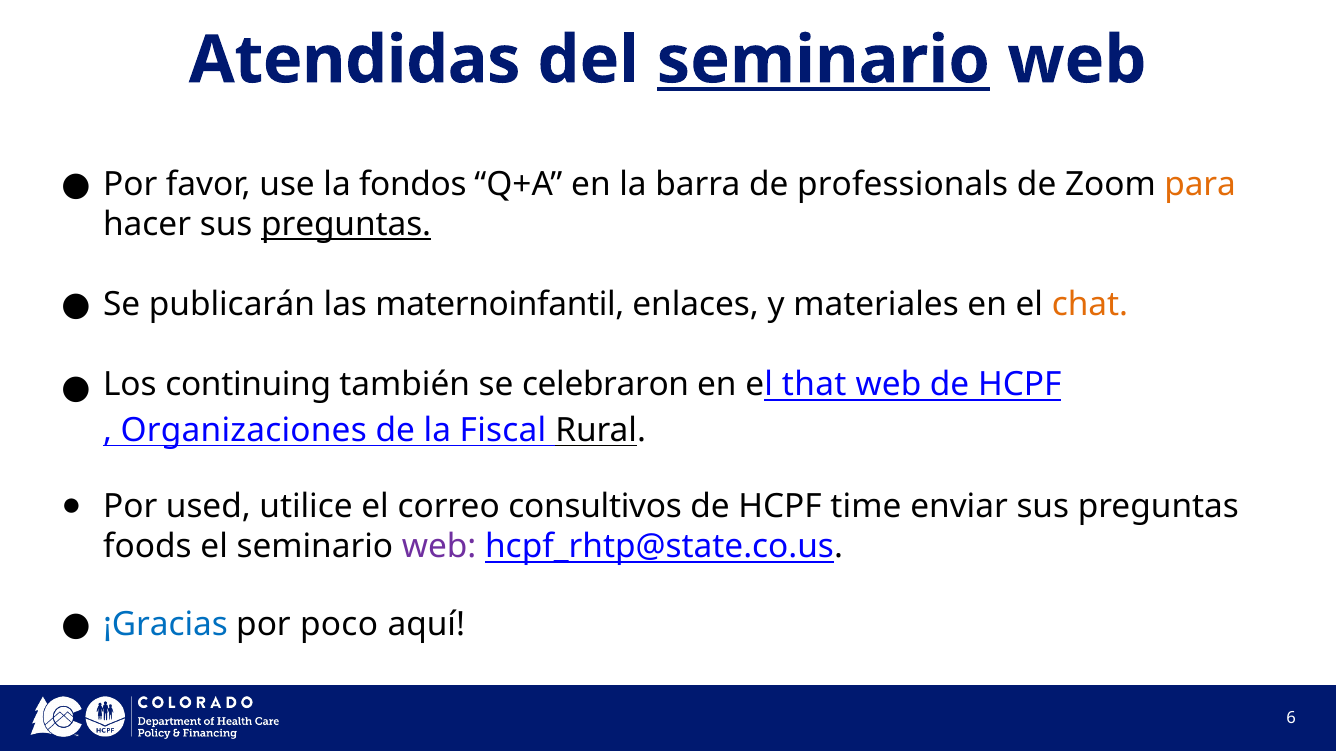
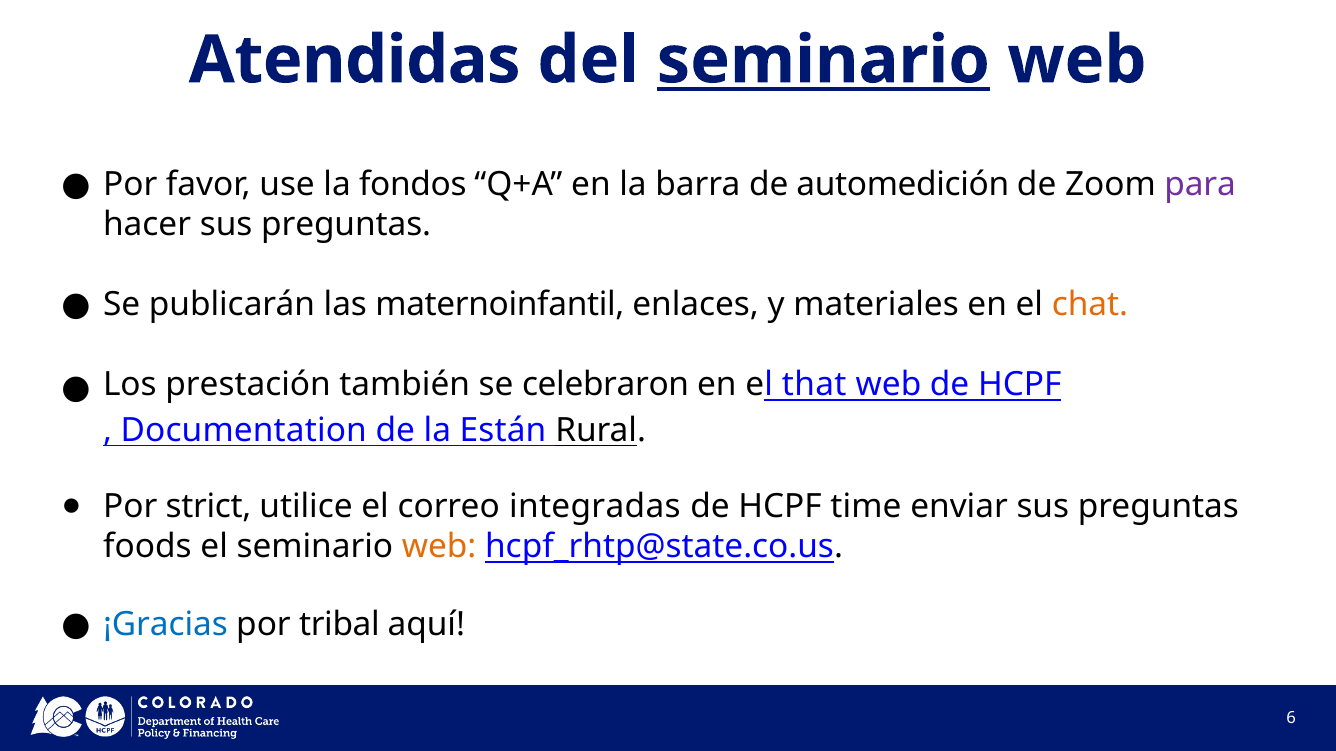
professionals: professionals -> automedición
para colour: orange -> purple
preguntas at (346, 225) underline: present -> none
continuing: continuing -> prestación
Organizaciones: Organizaciones -> Documentation
Fiscal: Fiscal -> Están
used: used -> strict
consultivos: consultivos -> integradas
web at (439, 547) colour: purple -> orange
poco: poco -> tribal
